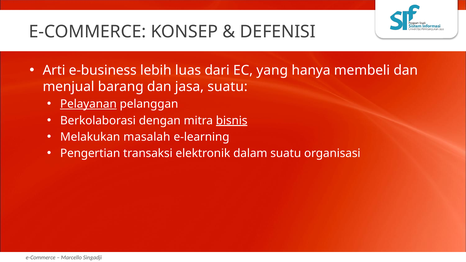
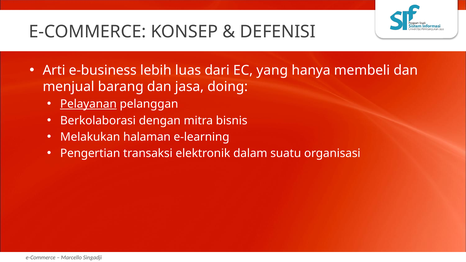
jasa suatu: suatu -> doing
bisnis underline: present -> none
masalah: masalah -> halaman
